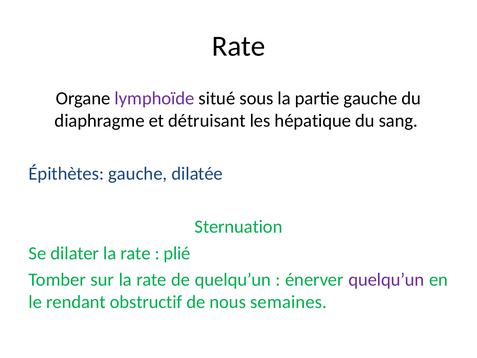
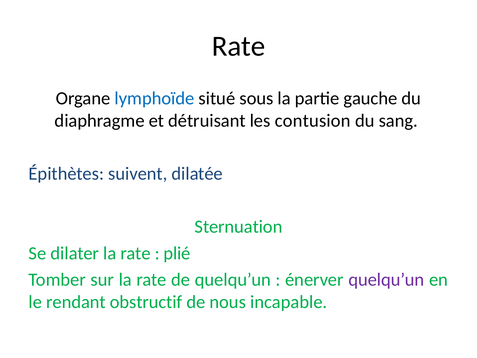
lymphoïde colour: purple -> blue
hépatique: hépatique -> contusion
Épithètes gauche: gauche -> suivent
semaines: semaines -> incapable
